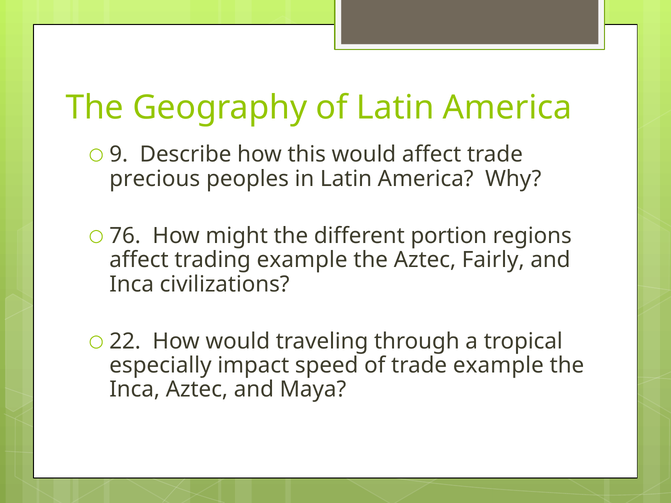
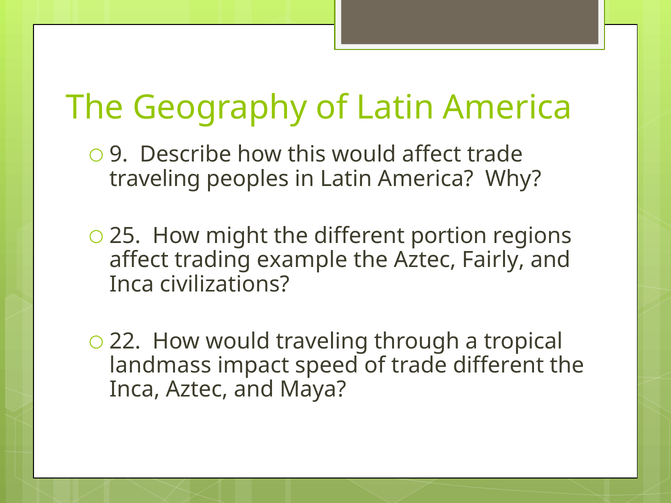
precious at (155, 179): precious -> traveling
76: 76 -> 25
especially: especially -> landmass
trade example: example -> different
